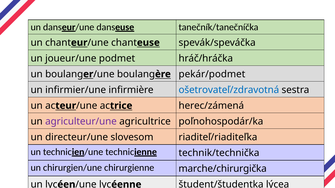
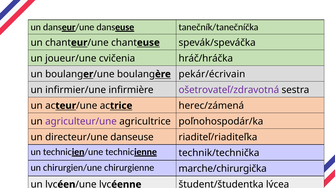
podmet: podmet -> cvičenia
pekár/podmet: pekár/podmet -> pekár/écrivain
ošetrovateľ/zdravotná colour: blue -> purple
directeur/une slovesom: slovesom -> danseuse
